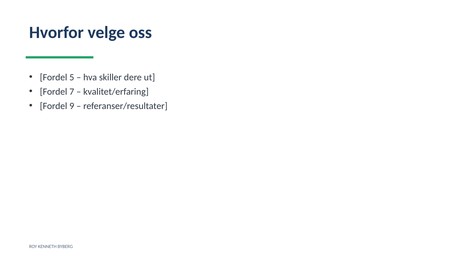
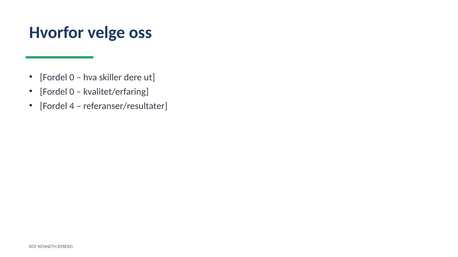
5 at (72, 78): 5 -> 0
7 at (72, 92): 7 -> 0
9: 9 -> 4
